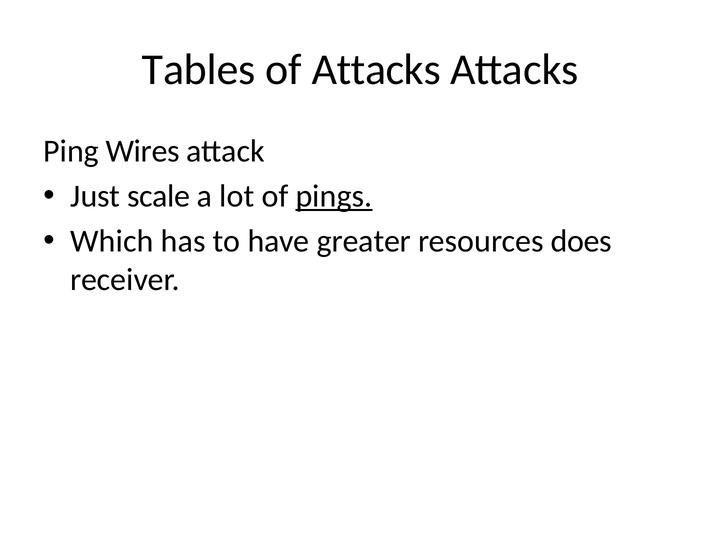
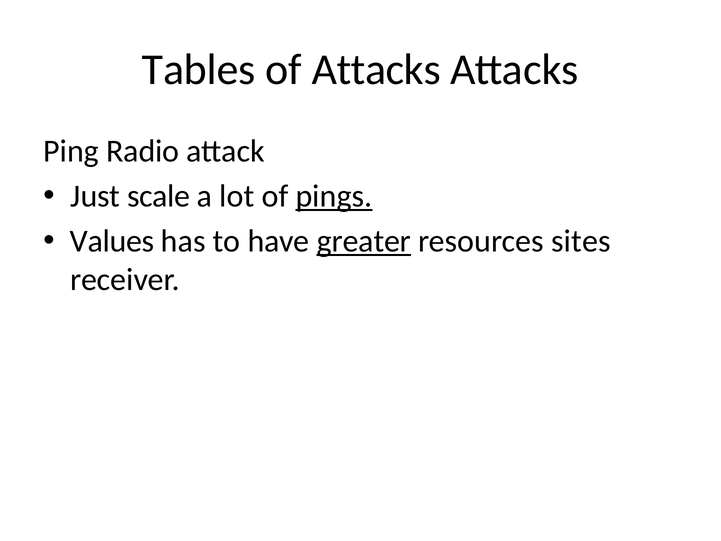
Wires: Wires -> Radio
Which: Which -> Values
greater underline: none -> present
does: does -> sites
